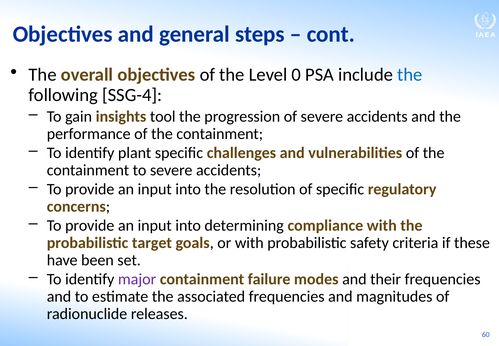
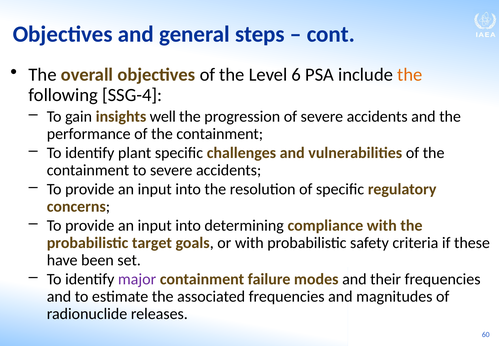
0: 0 -> 6
the at (410, 75) colour: blue -> orange
tool: tool -> well
